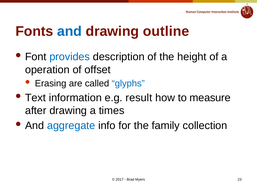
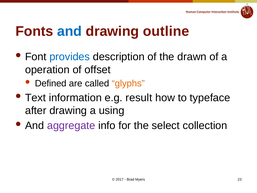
height: height -> drawn
Erasing: Erasing -> Defined
glyphs colour: blue -> orange
measure: measure -> typeface
times: times -> using
aggregate colour: blue -> purple
family: family -> select
